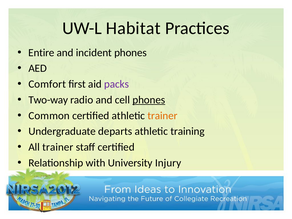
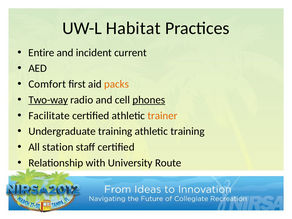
incident phones: phones -> current
packs colour: purple -> orange
Two-way underline: none -> present
Common: Common -> Facilitate
Undergraduate departs: departs -> training
All trainer: trainer -> station
Injury: Injury -> Route
